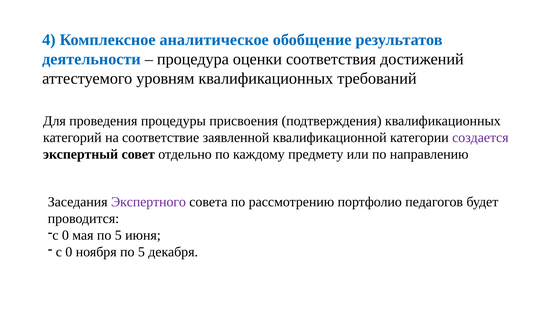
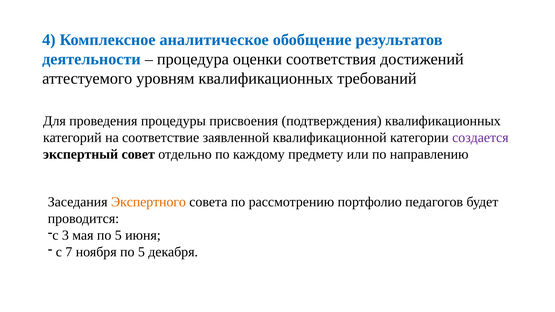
Экспертного colour: purple -> orange
0 at (65, 235): 0 -> 3
0 at (69, 252): 0 -> 7
